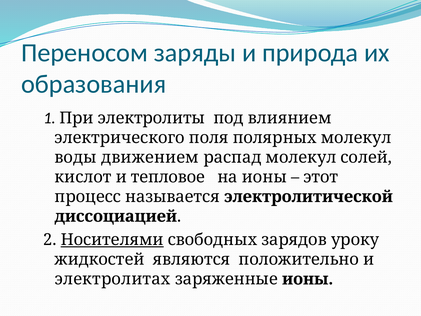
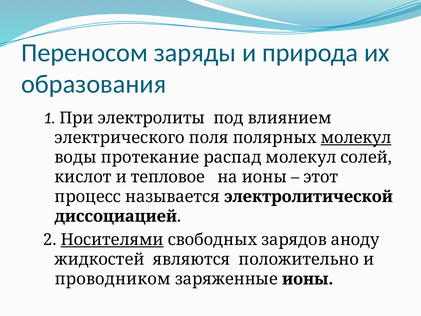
молекул at (356, 138) underline: none -> present
движением: движением -> протекание
уроку: уроку -> аноду
электролитах: электролитах -> проводником
